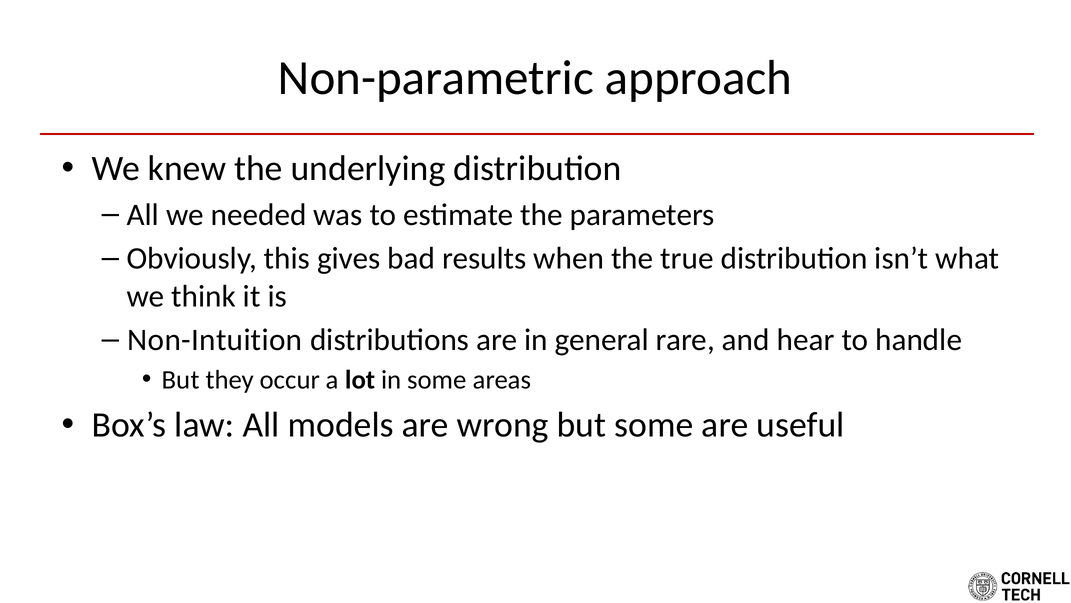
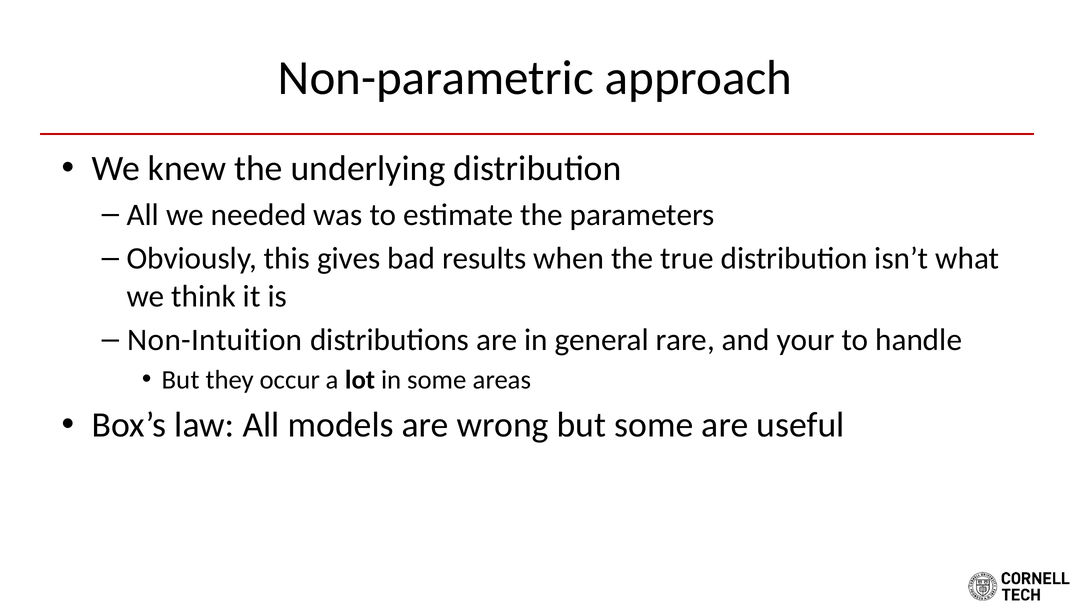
hear: hear -> your
